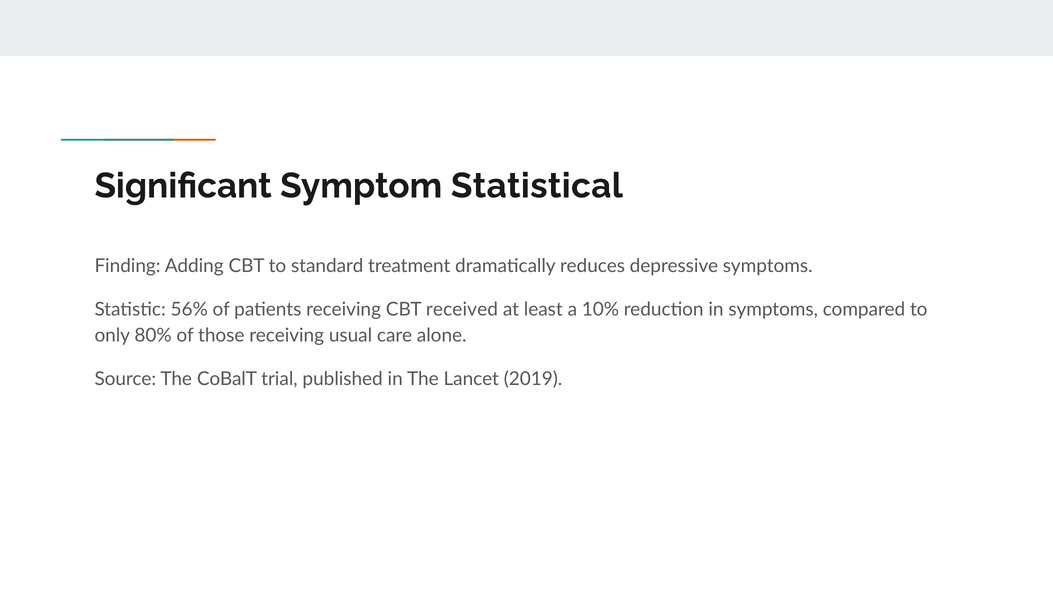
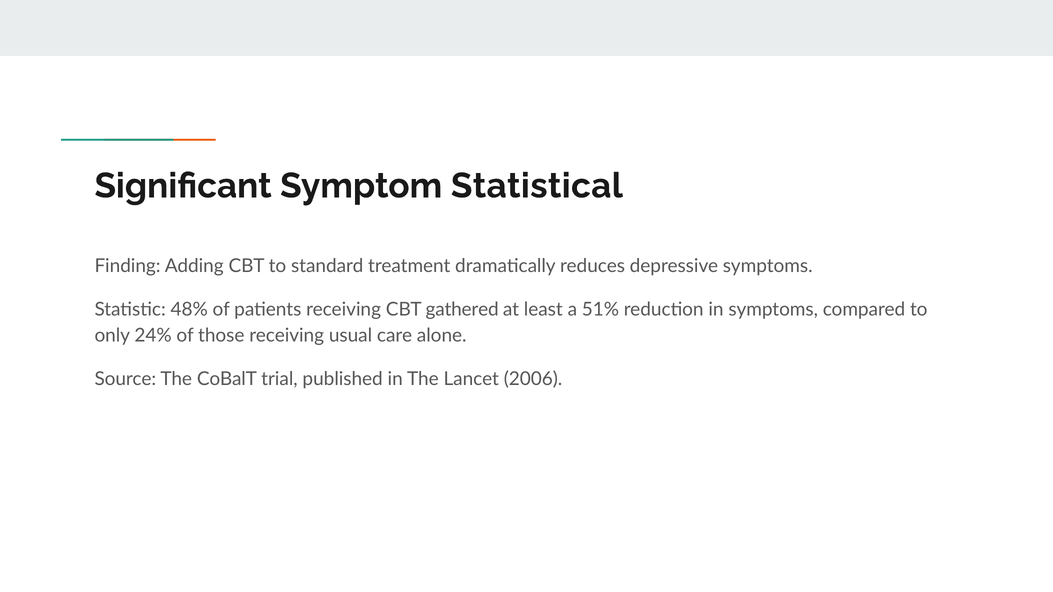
56%: 56% -> 48%
received: received -> gathered
10%: 10% -> 51%
80%: 80% -> 24%
2019: 2019 -> 2006
